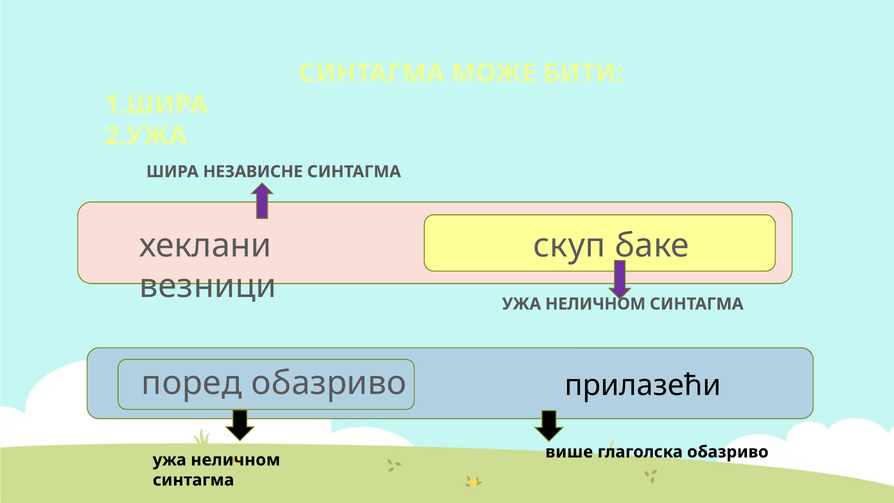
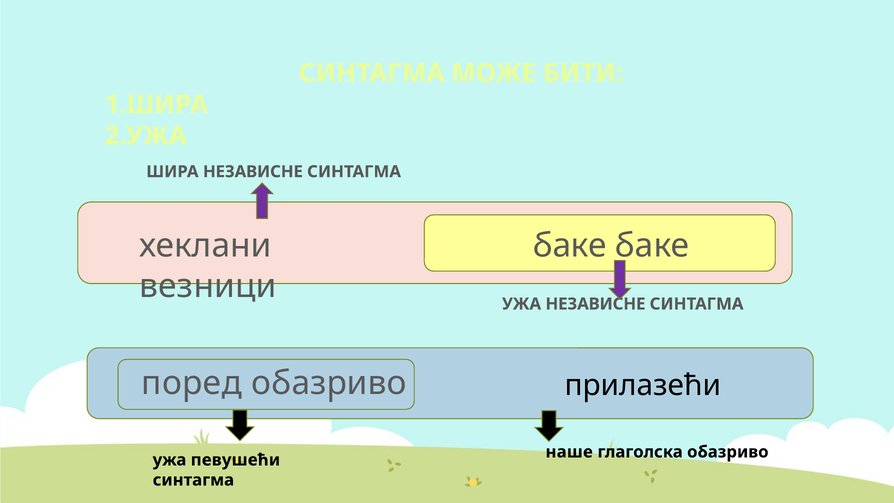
скуп at (569, 246): скуп -> баке
НЕЛИЧНОМ at (595, 304): НЕЛИЧНОМ -> НЕЗАВИСНЕ
више: више -> наше
неличном at (235, 460): неличном -> певушећи
